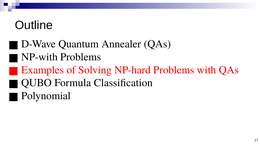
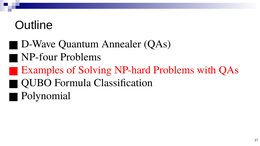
NP-with: NP-with -> NP-four
